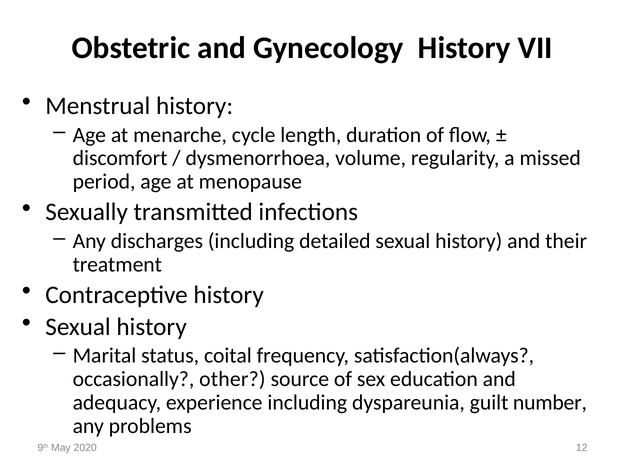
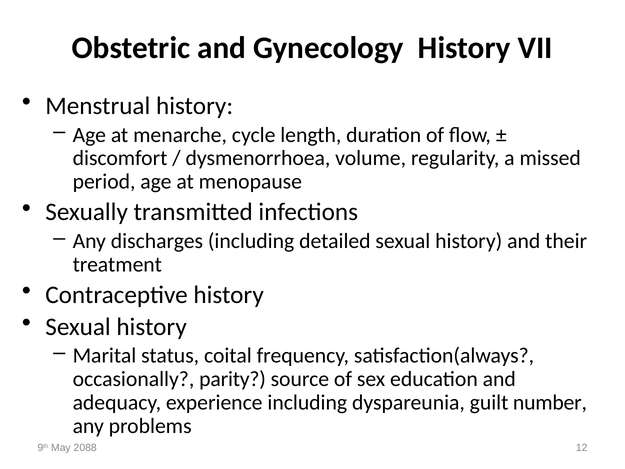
other: other -> parity
2020: 2020 -> 2088
